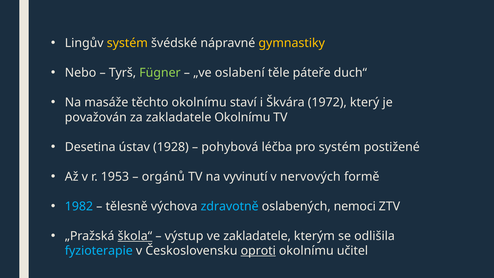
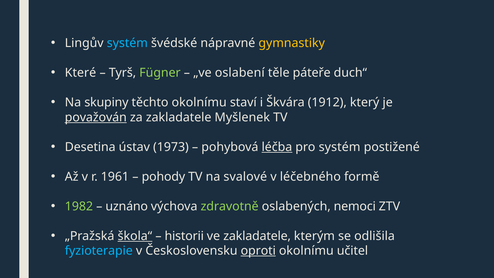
systém at (127, 43) colour: yellow -> light blue
Nebo: Nebo -> Které
masáže: masáže -> skupiny
1972: 1972 -> 1912
považován underline: none -> present
zakladatele Okolnímu: Okolnímu -> Myšlenek
1928: 1928 -> 1973
léčba underline: none -> present
1953: 1953 -> 1961
orgánů: orgánů -> pohody
vyvinutí: vyvinutí -> svalové
nervových: nervových -> léčebného
1982 colour: light blue -> light green
tělesně: tělesně -> uznáno
zdravotně colour: light blue -> light green
výstup: výstup -> historii
